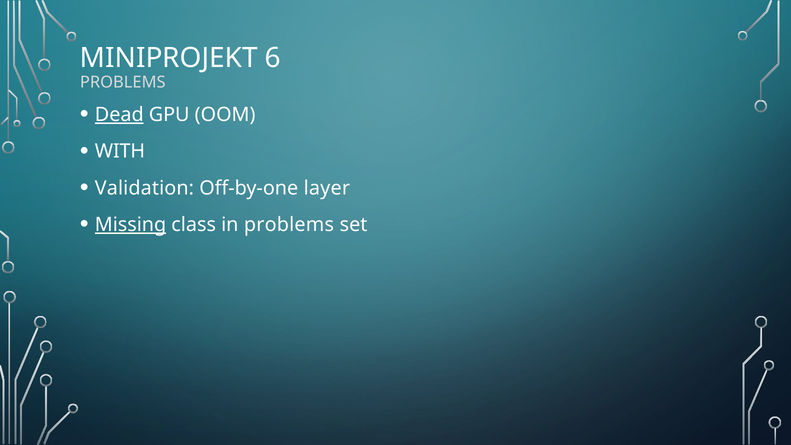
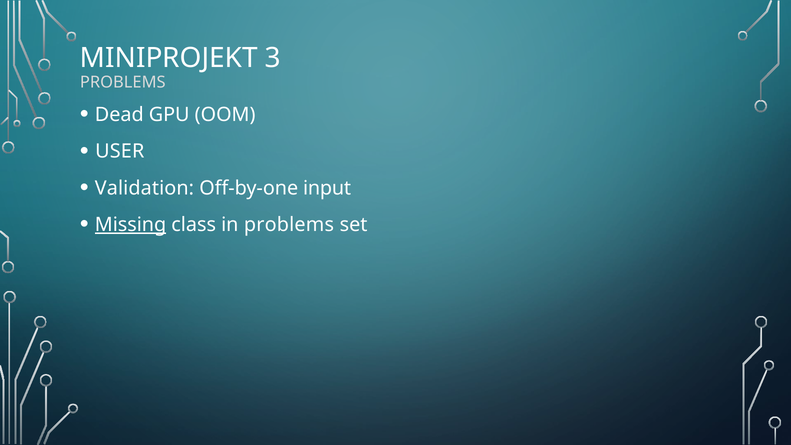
6: 6 -> 3
Dead underline: present -> none
WITH: WITH -> USER
layer: layer -> input
